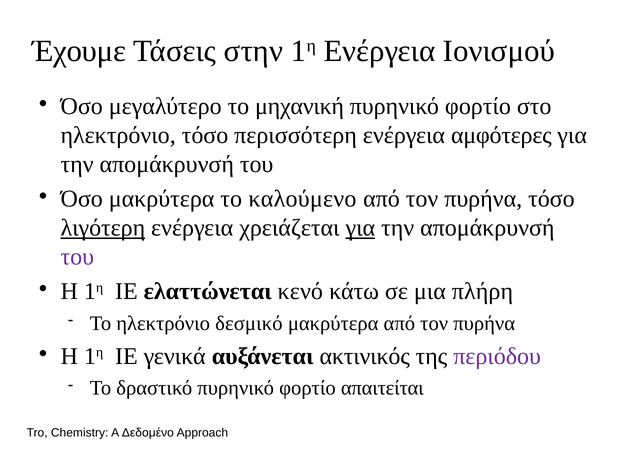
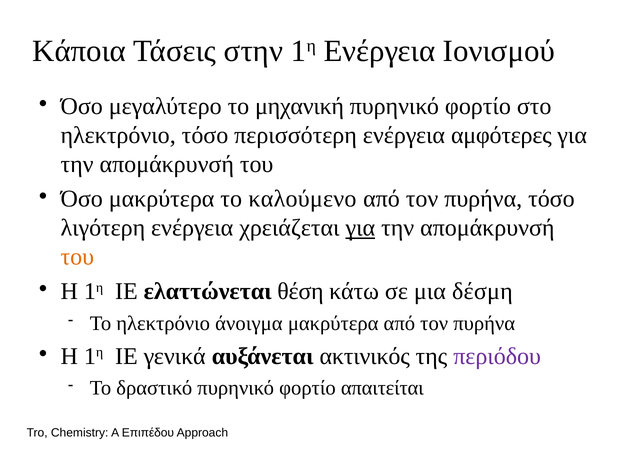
Έχουμε: Έχουμε -> Κάποια
λιγότερη underline: present -> none
του at (77, 257) colour: purple -> orange
κενό: κενό -> θέση
πλήρη: πλήρη -> δέσμη
δεσμικό: δεσμικό -> άνοιγμα
Δεδομένο: Δεδομένο -> Επιπέδου
